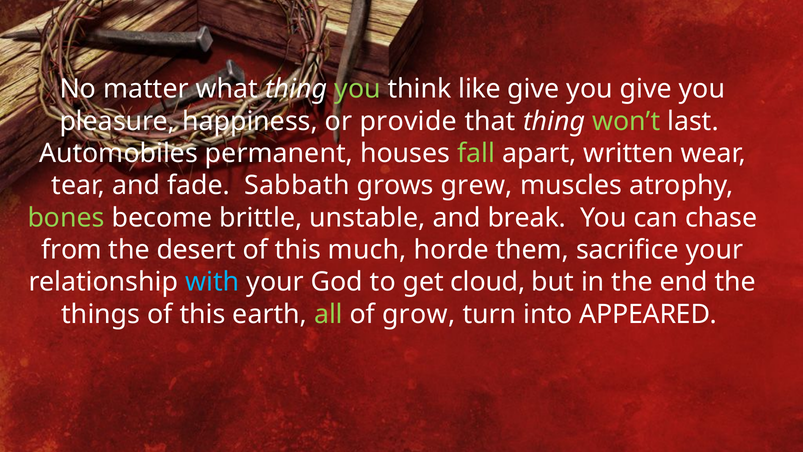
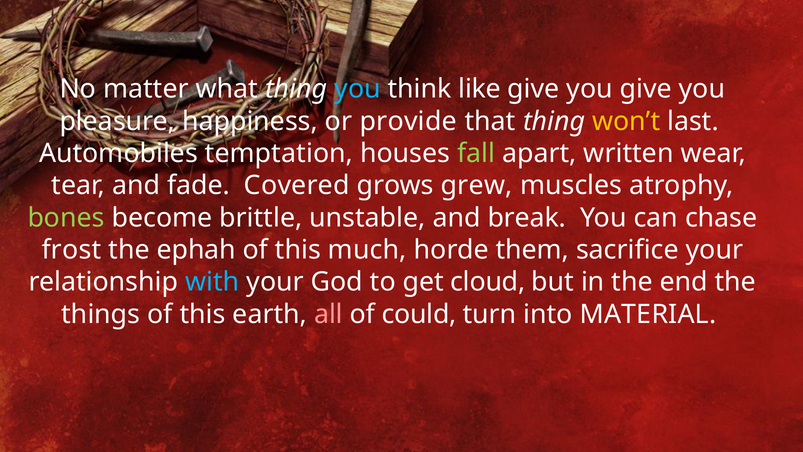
you at (358, 89) colour: light green -> light blue
won’t colour: light green -> yellow
permanent: permanent -> temptation
Sabbath: Sabbath -> Covered
from: from -> frost
desert: desert -> ephah
all colour: light green -> pink
grow: grow -> could
APPEARED: APPEARED -> MATERIAL
